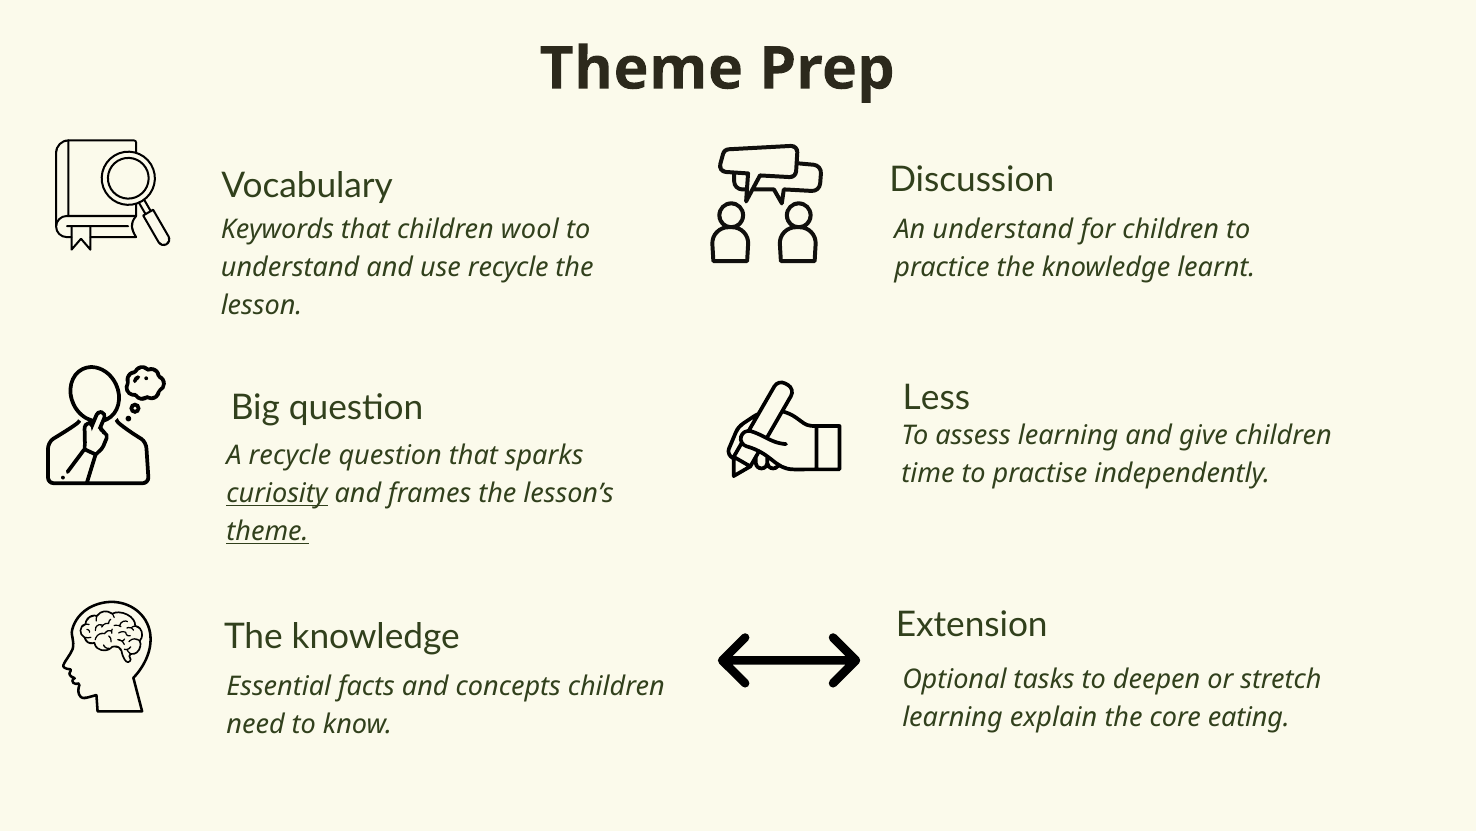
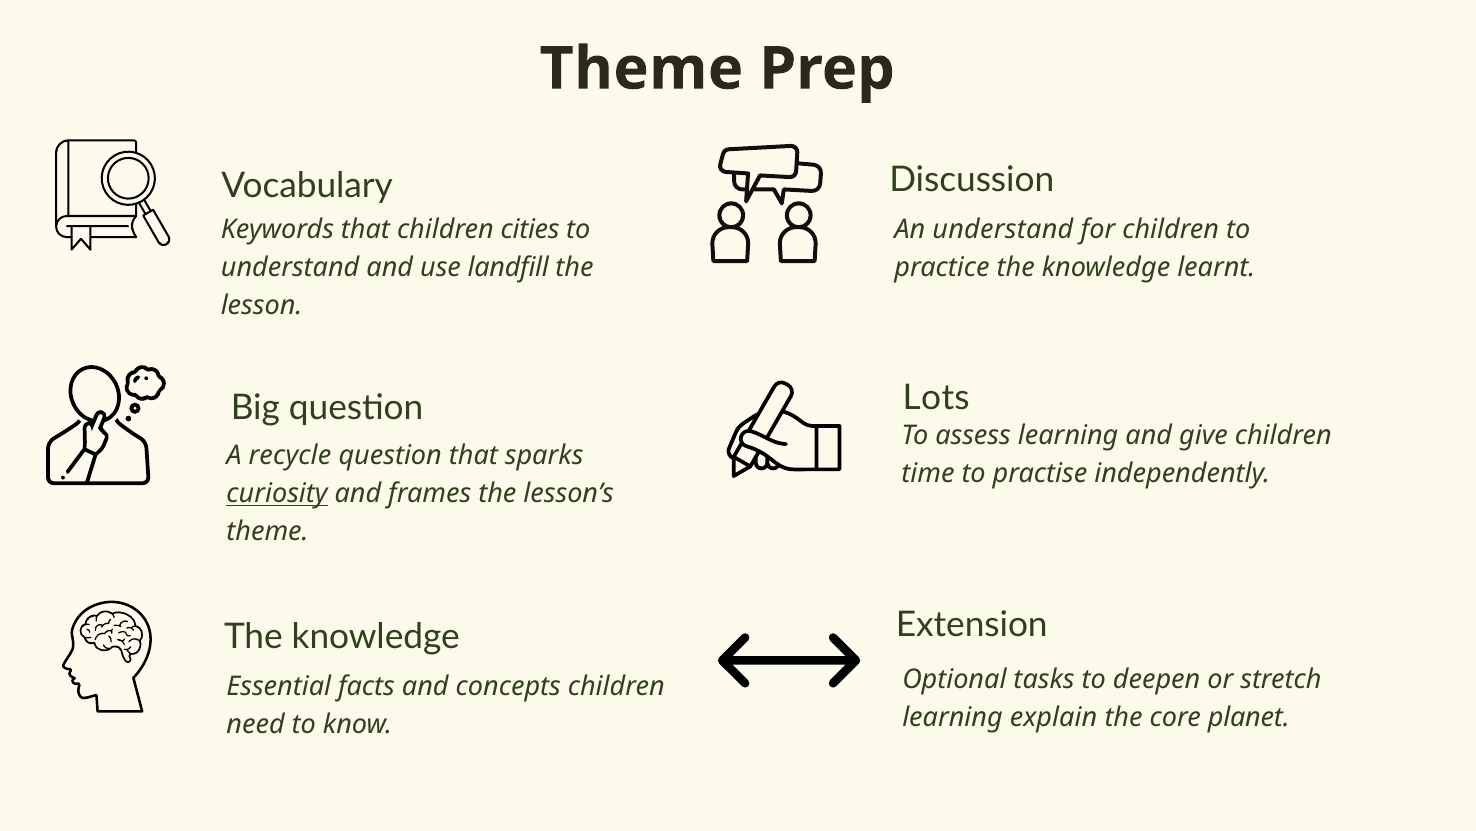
wool: wool -> cities
use recycle: recycle -> landfill
Less: Less -> Lots
theme at (268, 531) underline: present -> none
eating: eating -> planet
